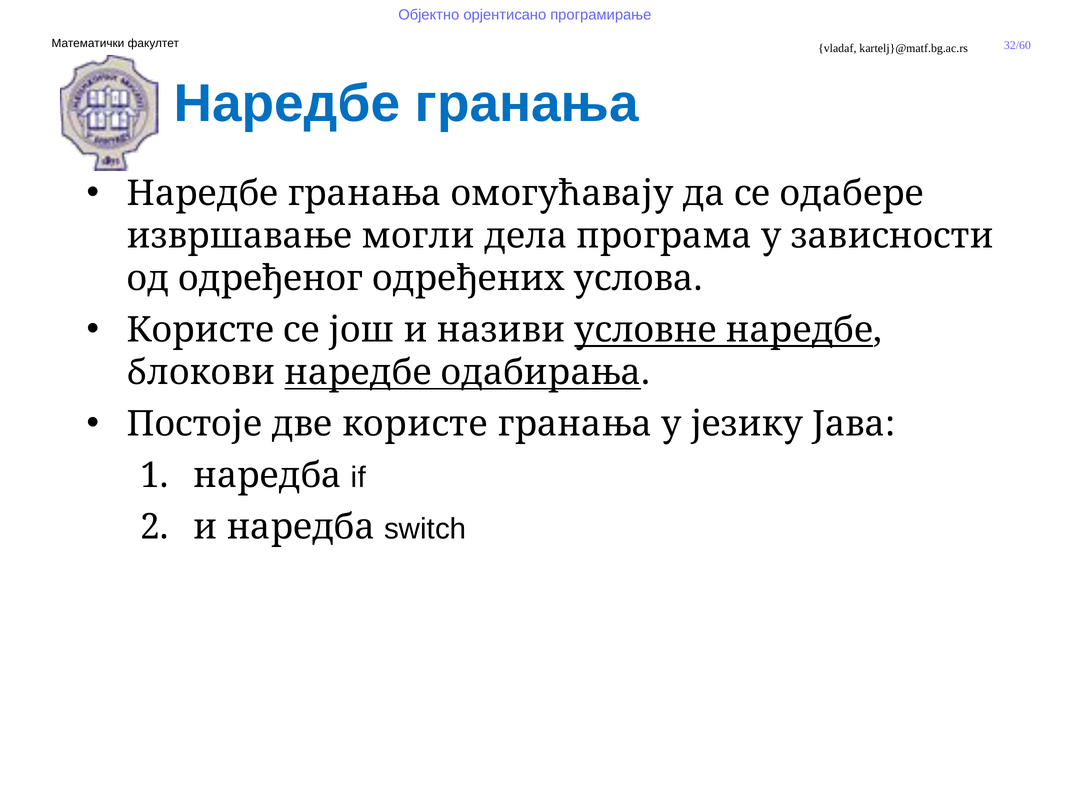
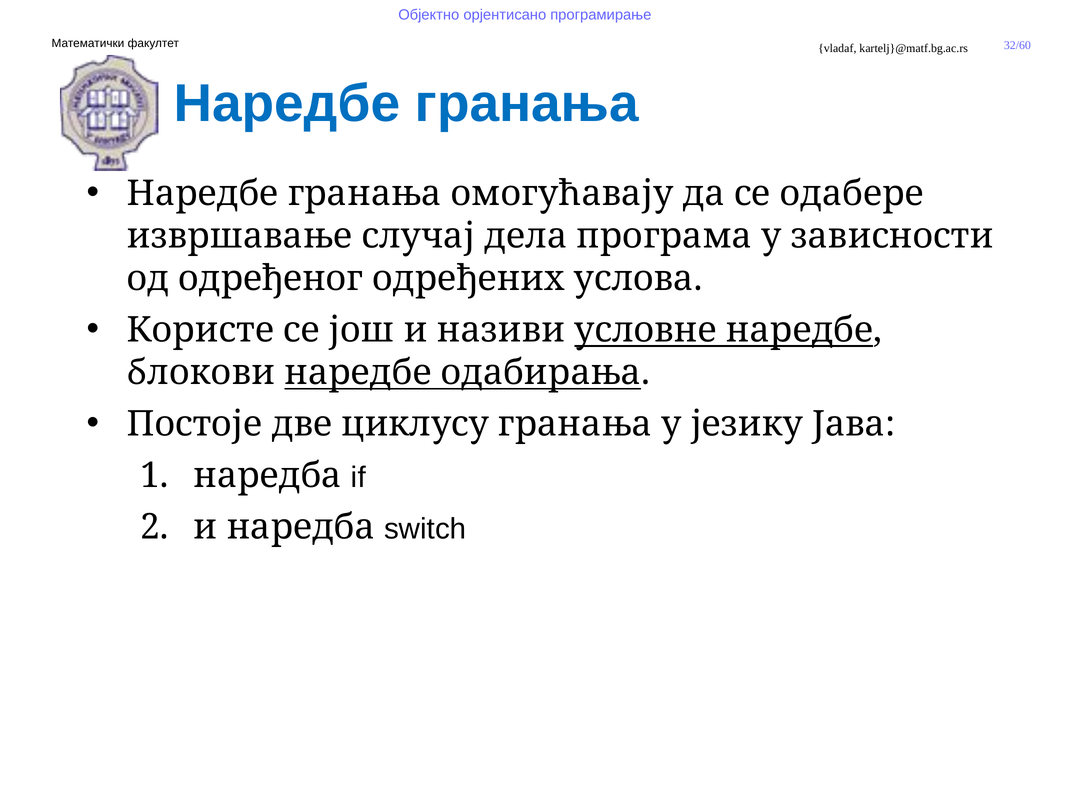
могли: могли -> случај
две користе: користе -> циклусу
